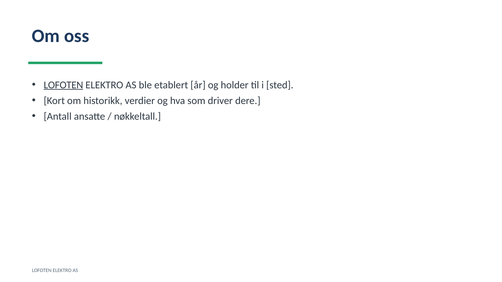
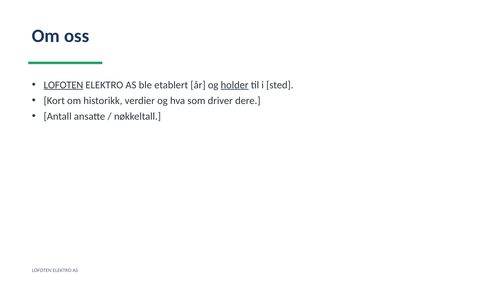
holder underline: none -> present
